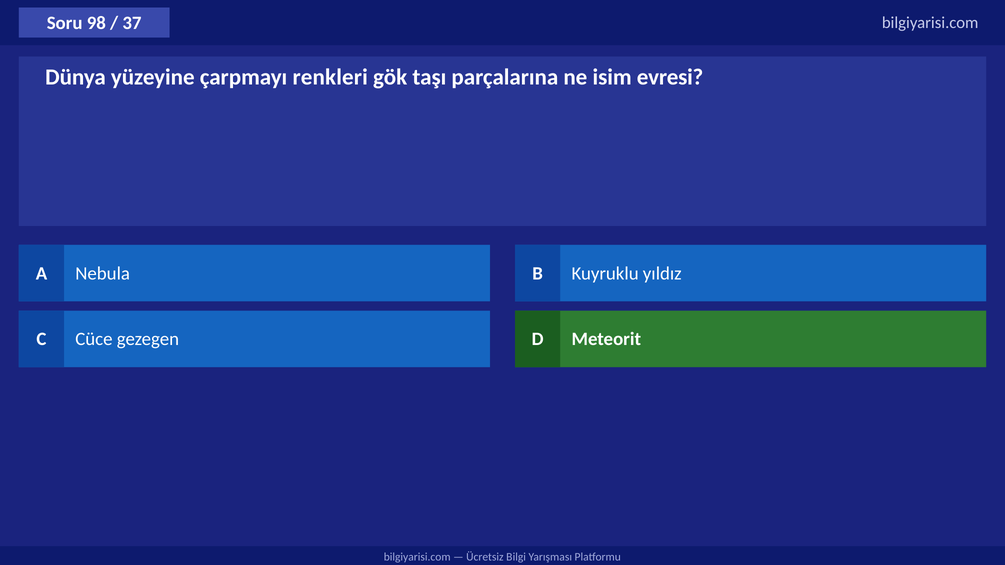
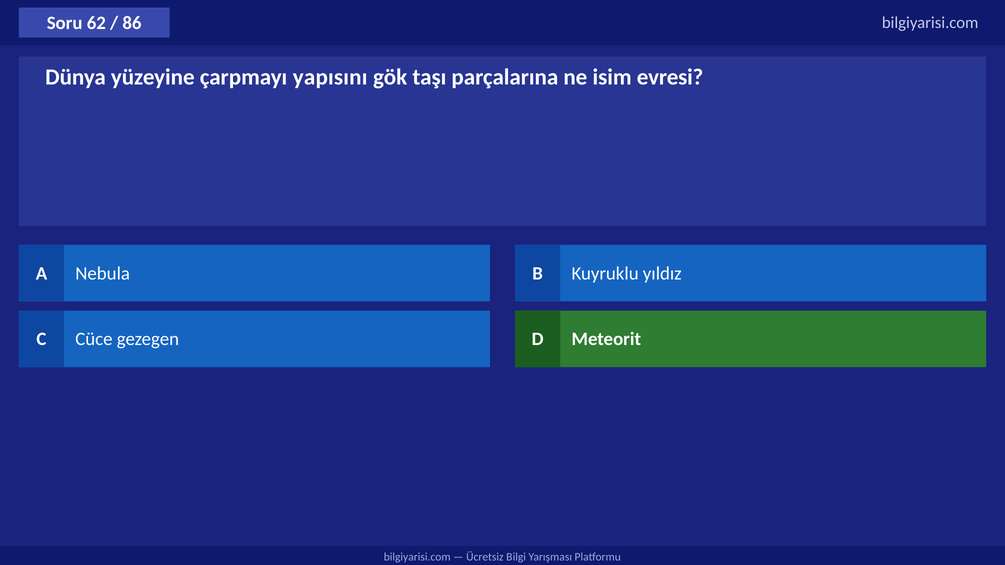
98: 98 -> 62
37: 37 -> 86
renkleri: renkleri -> yapısını
